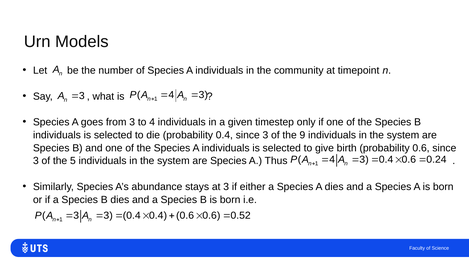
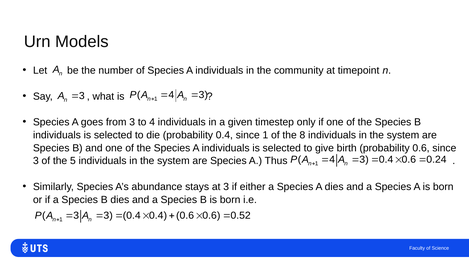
0.4 since 3: 3 -> 1
9: 9 -> 8
